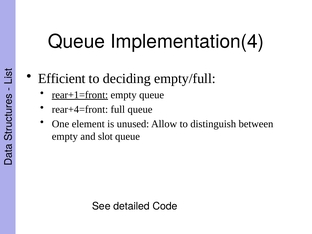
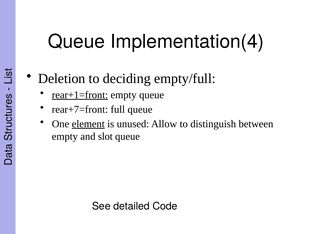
Efficient: Efficient -> Deletion
rear+4=front: rear+4=front -> rear+7=front
element underline: none -> present
